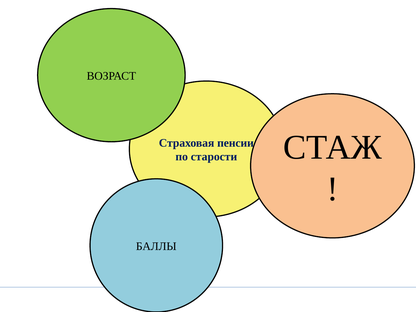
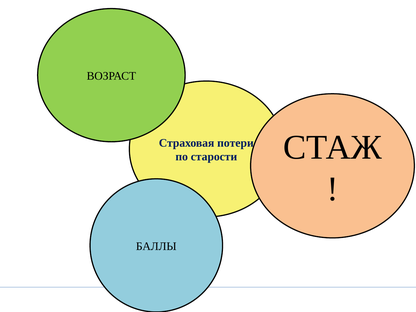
пенсии: пенсии -> потери
